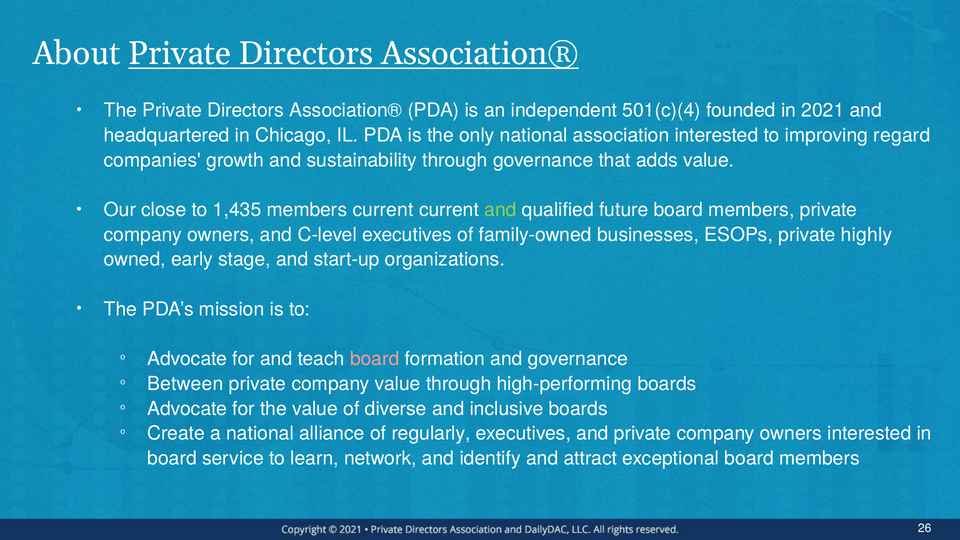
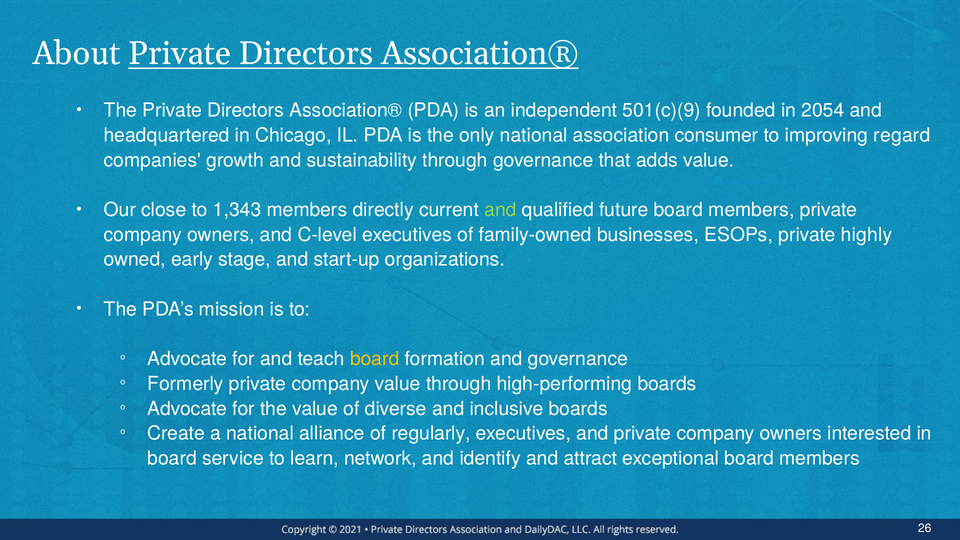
501(c)(4: 501(c)(4 -> 501(c)(9
2021: 2021 -> 2054
association interested: interested -> consumer
1,435: 1,435 -> 1,343
members current: current -> directly
board at (375, 359) colour: pink -> yellow
Between: Between -> Formerly
